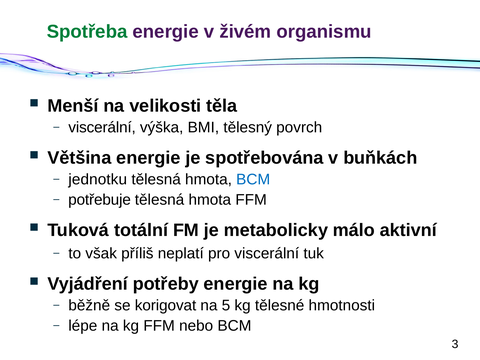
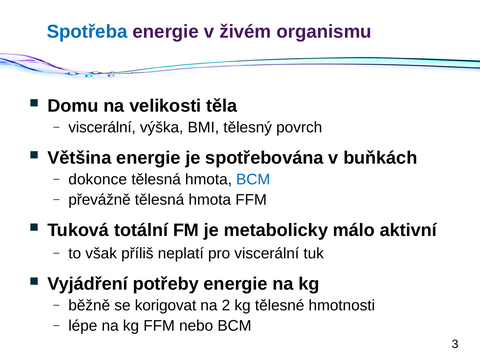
Spotřeba colour: green -> blue
Menší: Menší -> Domu
jednotku: jednotku -> dokonce
potřebuje: potřebuje -> převážně
5: 5 -> 2
